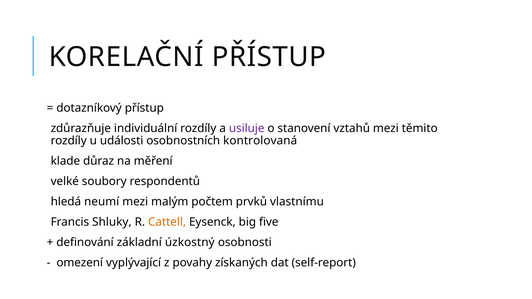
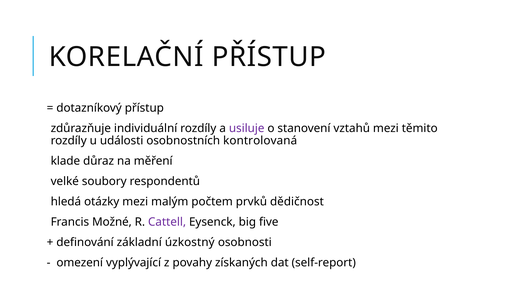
neumí: neumí -> otázky
vlastnímu: vlastnímu -> dědičnost
Shluky: Shluky -> Možné
Cattell colour: orange -> purple
